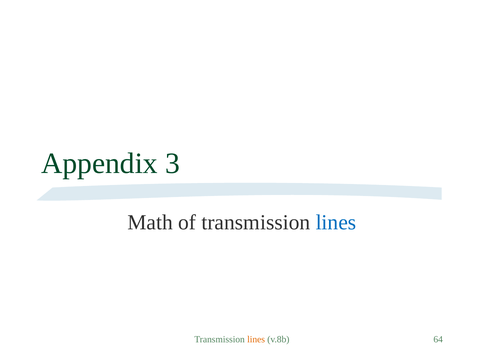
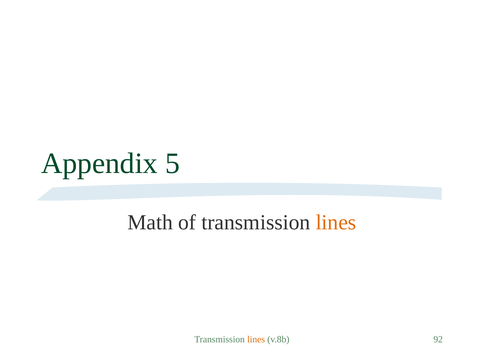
3: 3 -> 5
lines at (336, 223) colour: blue -> orange
64: 64 -> 92
